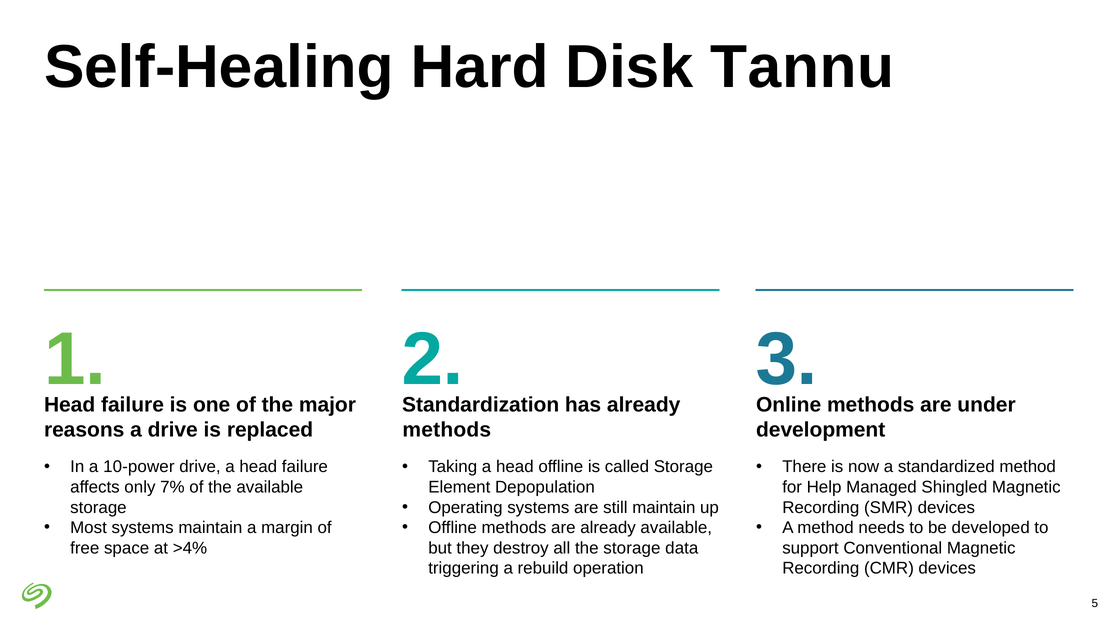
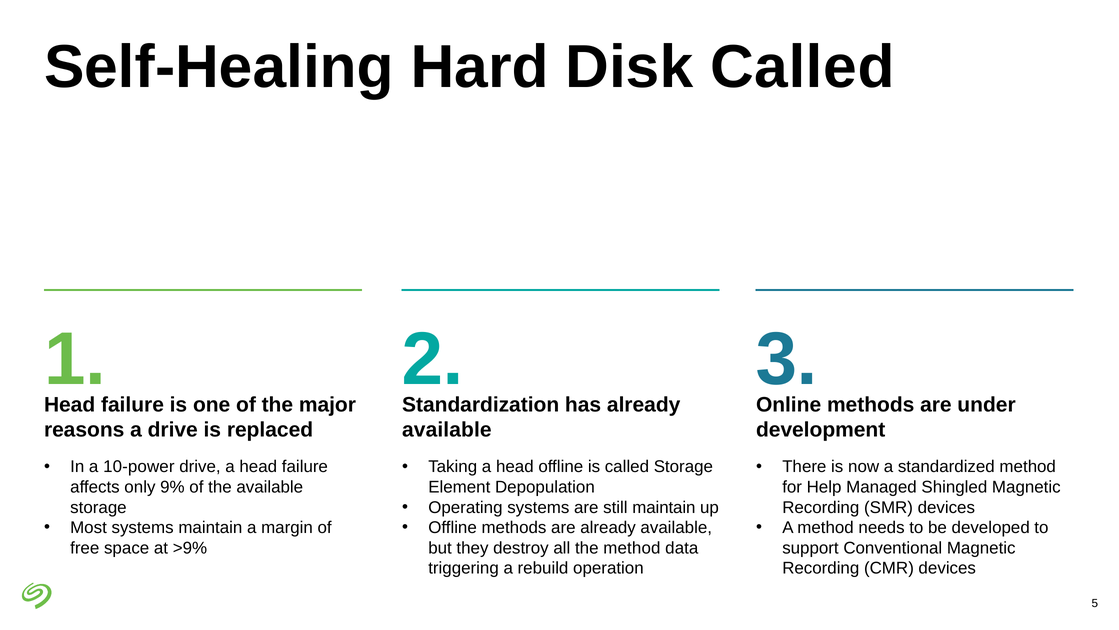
Disk Tannu: Tannu -> Called
methods at (447, 429): methods -> available
7%: 7% -> 9%
>4%: >4% -> >9%
the storage: storage -> method
